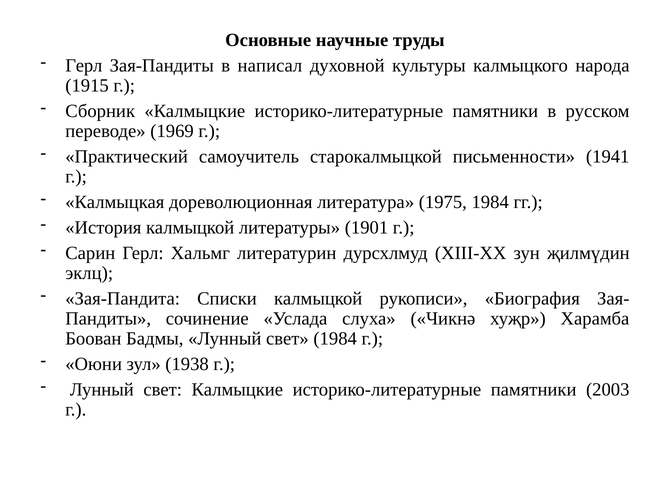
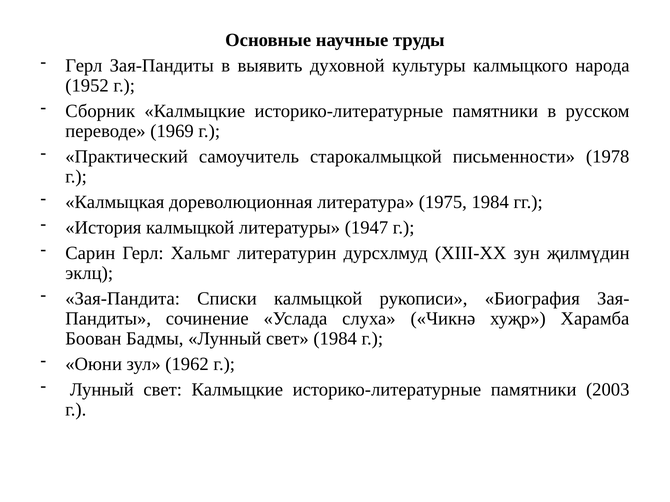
написал: написал -> выявить
1915: 1915 -> 1952
1941: 1941 -> 1978
1901: 1901 -> 1947
1938: 1938 -> 1962
